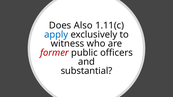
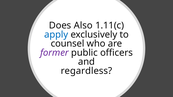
witness: witness -> counsel
former colour: red -> purple
substantial: substantial -> regardless
